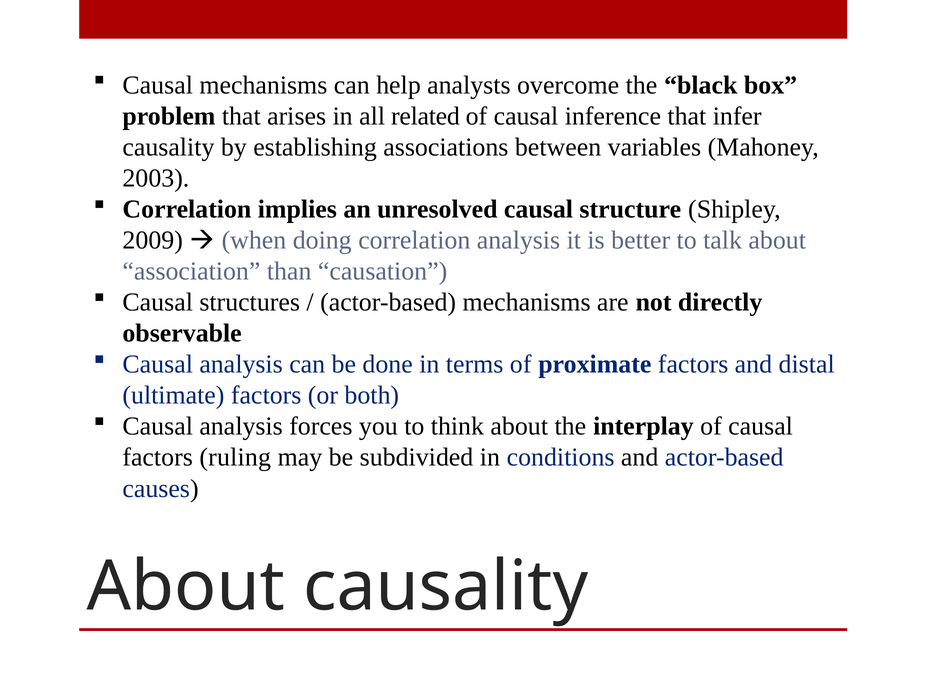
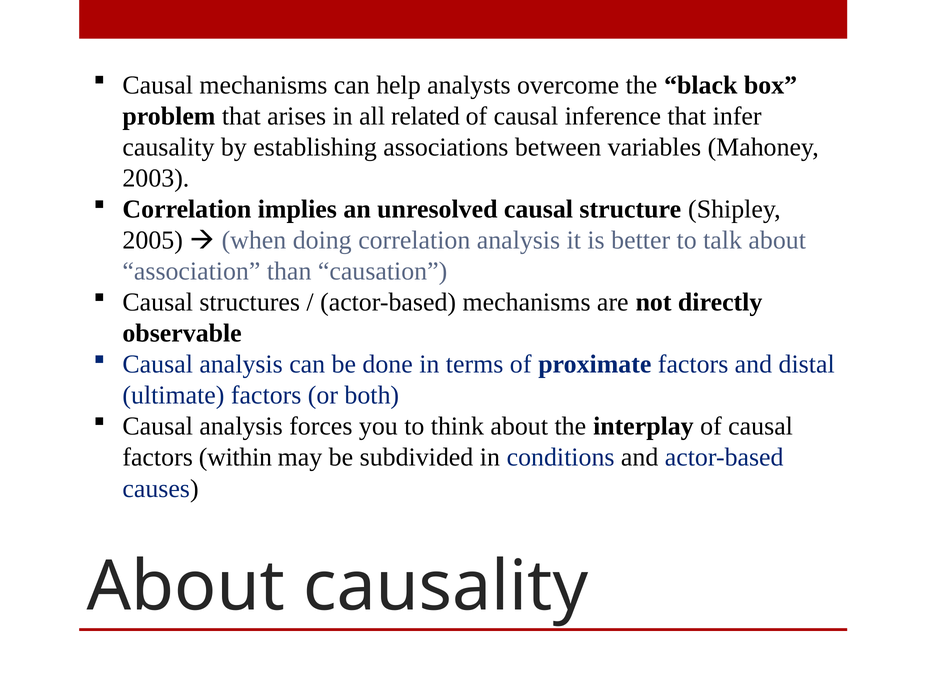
2009: 2009 -> 2005
ruling: ruling -> within
